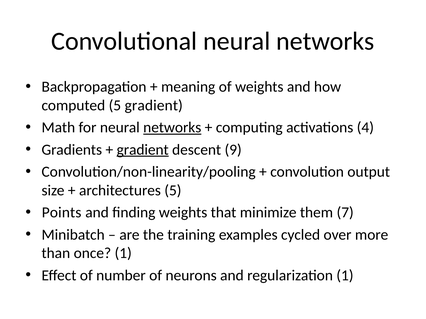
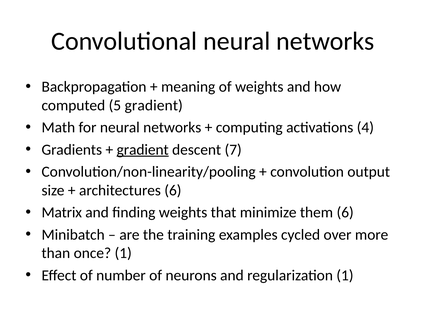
networks at (172, 128) underline: present -> none
9: 9 -> 7
architectures 5: 5 -> 6
Points: Points -> Matrix
them 7: 7 -> 6
